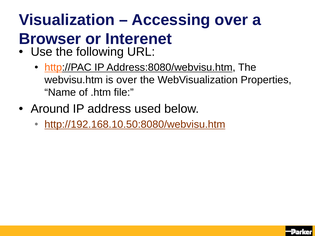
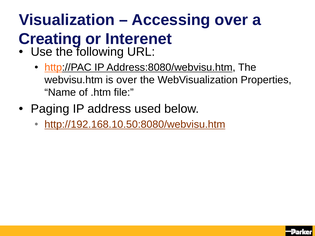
Browser: Browser -> Creating
Around: Around -> Paging
